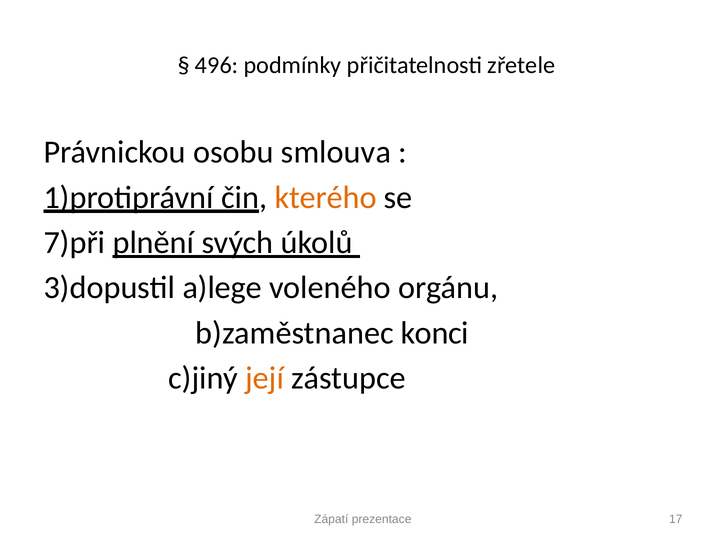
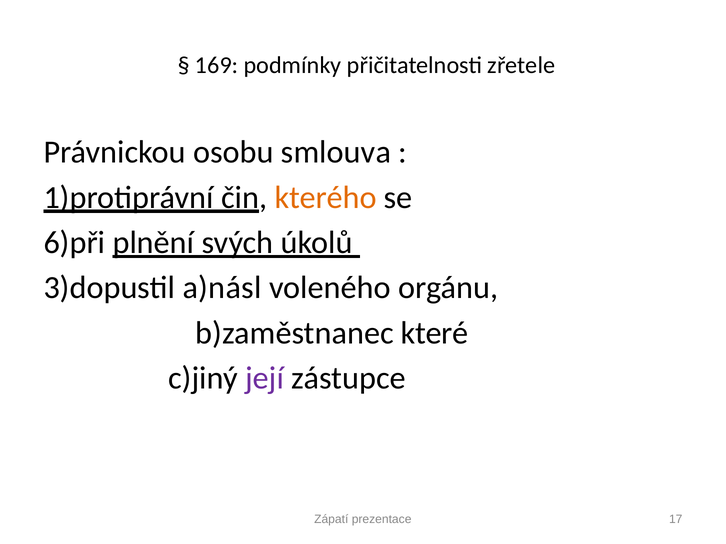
496: 496 -> 169
7)při: 7)při -> 6)při
a)lege: a)lege -> a)násl
konci: konci -> které
její colour: orange -> purple
